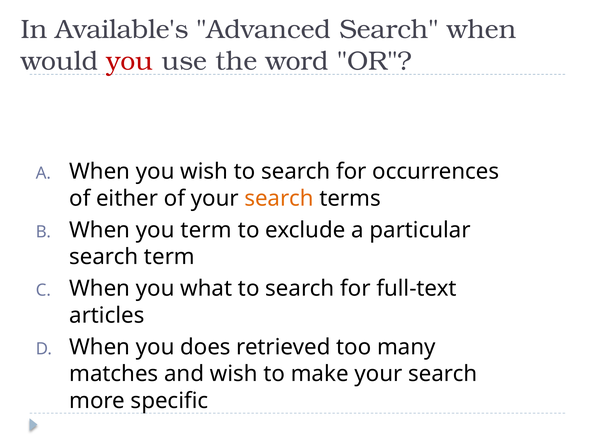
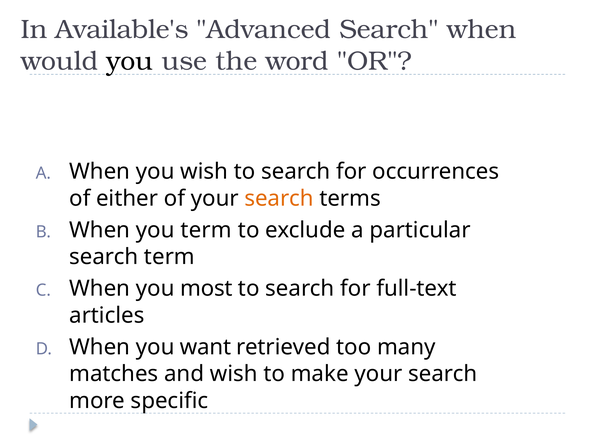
you at (130, 61) colour: red -> black
what: what -> most
does: does -> want
